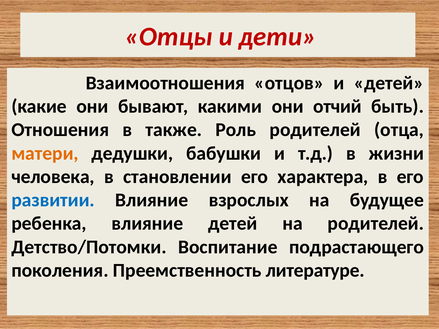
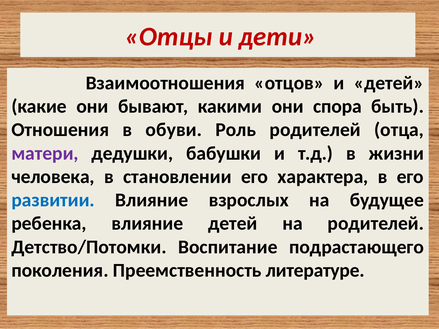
отчий: отчий -> спора
также: также -> обуви
матери colour: orange -> purple
